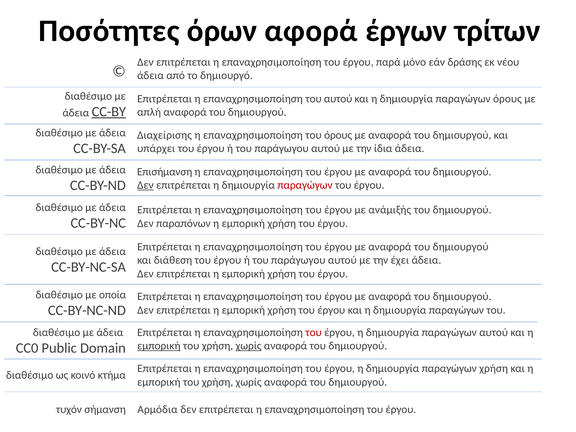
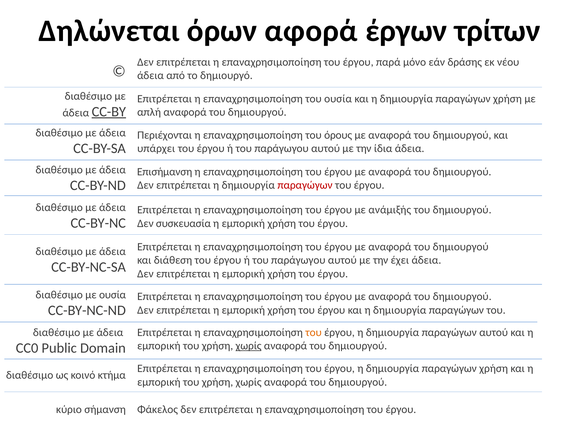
Ποσότητες: Ποσότητες -> Δηλώνεται
του αυτού: αυτού -> ουσία
όρους at (507, 99): όρους -> χρήση
Διαχείρισης: Διαχείρισης -> Περιέχονται
Δεν at (145, 185) underline: present -> none
παραπόνων: παραπόνων -> συσκευασία
με οποία: οποία -> ουσία
του at (314, 332) colour: red -> orange
εμπορική at (159, 346) underline: present -> none
τυχόν: τυχόν -> κύριο
Αρμόδια: Αρμόδια -> Φάκελος
